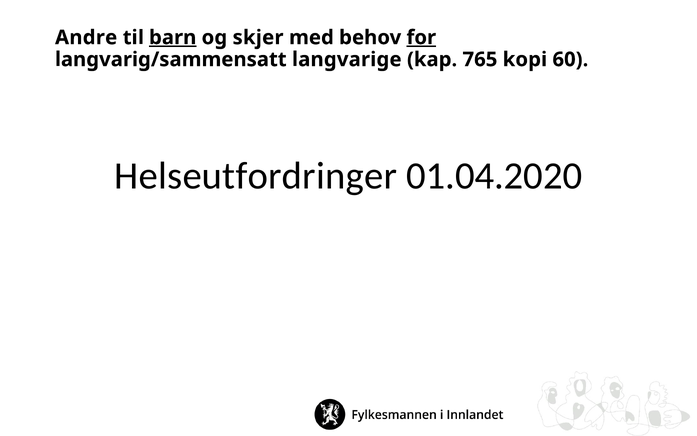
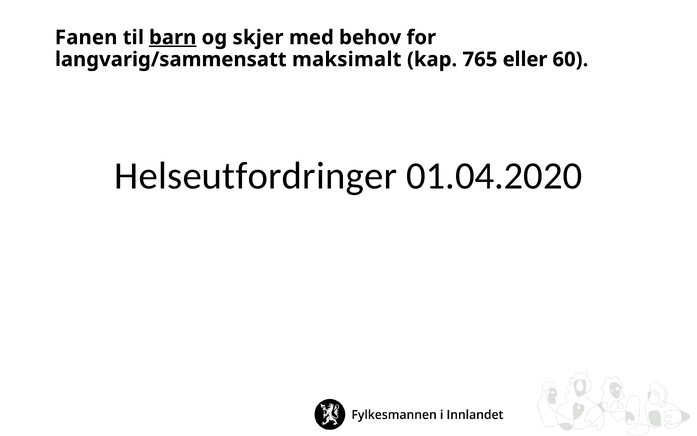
Andre: Andre -> Fanen
for underline: present -> none
langvarige: langvarige -> maksimalt
kopi: kopi -> eller
